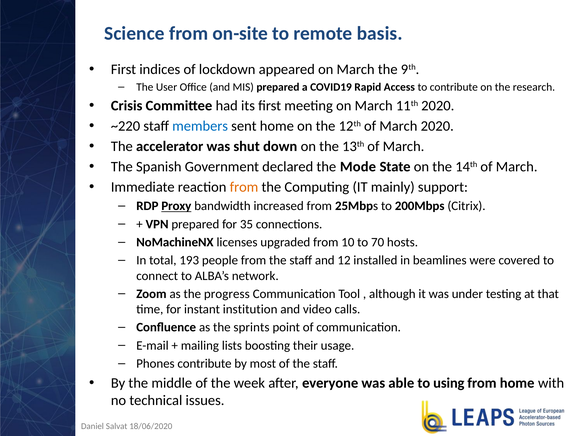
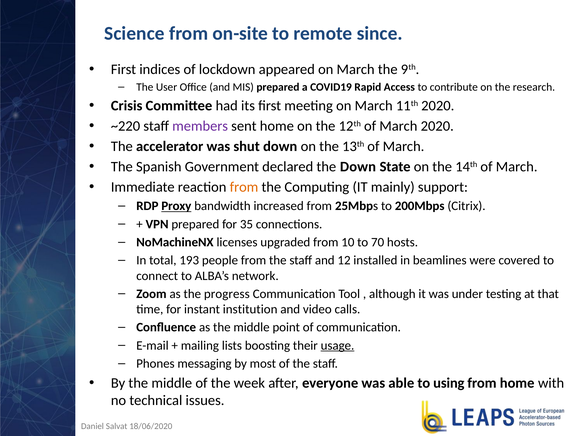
basis: basis -> since
members colour: blue -> purple
the Mode: Mode -> Down
as the sprints: sprints -> middle
usage underline: none -> present
Phones contribute: contribute -> messaging
